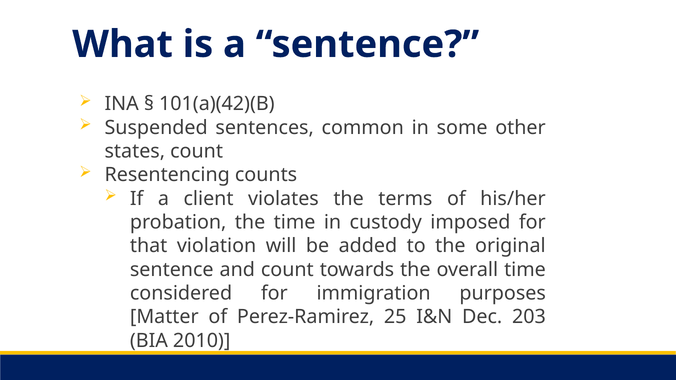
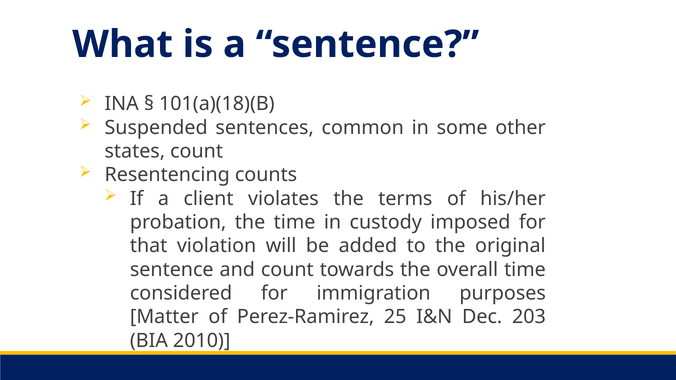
101(a)(42)(B: 101(a)(42)(B -> 101(a)(18)(B
